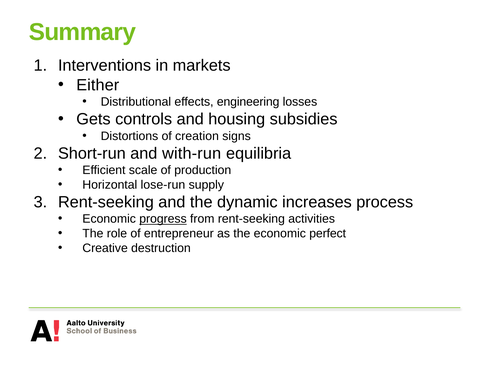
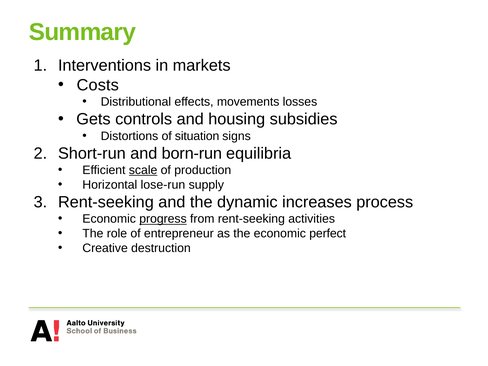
Either: Either -> Costs
engineering: engineering -> movements
creation: creation -> situation
with-run: with-run -> born-run
scale underline: none -> present
